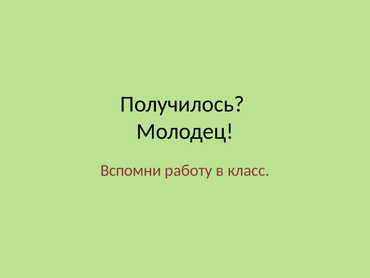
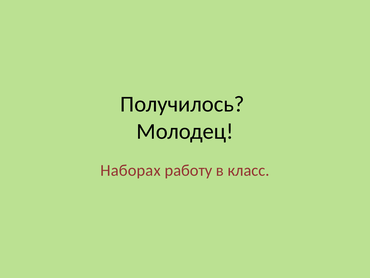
Вспомни: Вспомни -> Наборах
